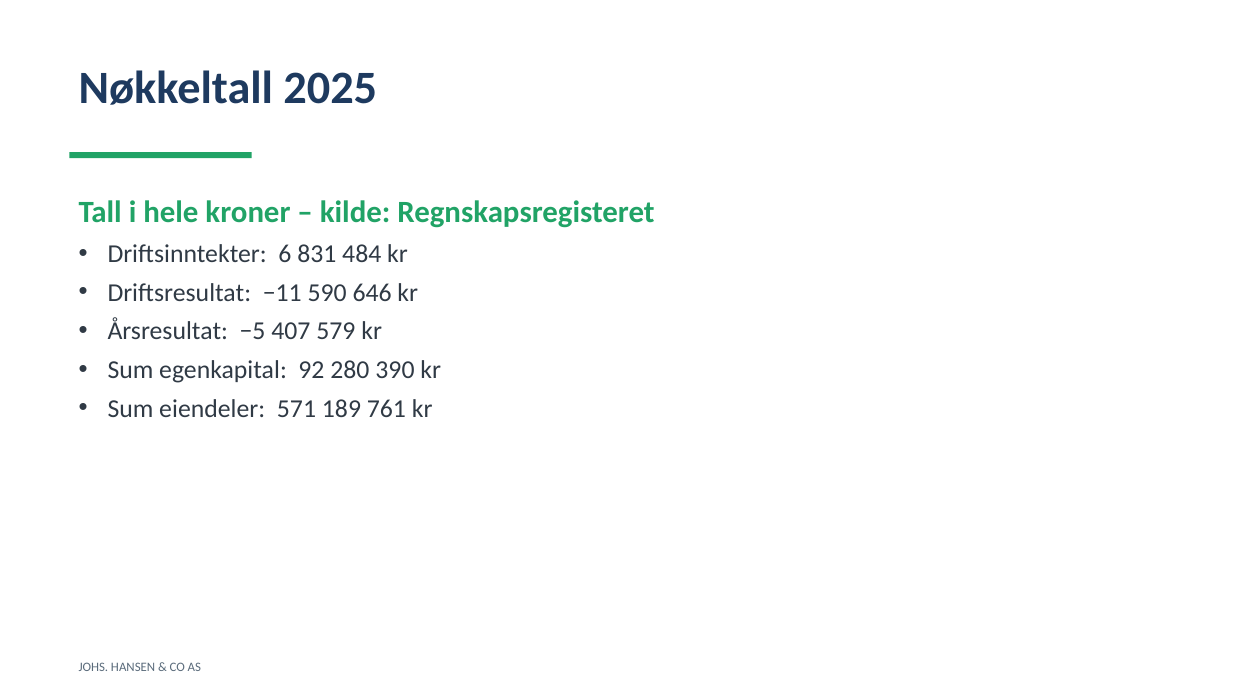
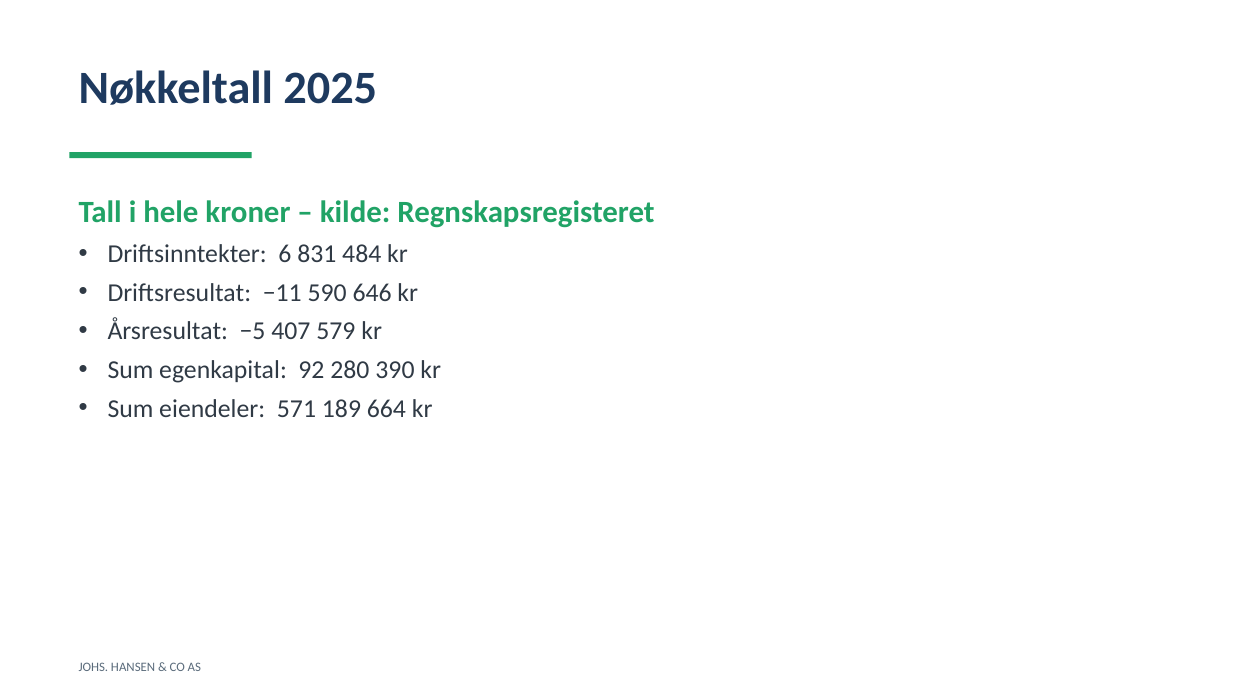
761: 761 -> 664
